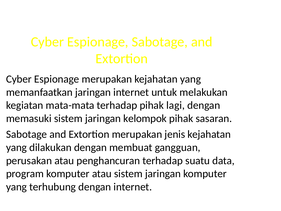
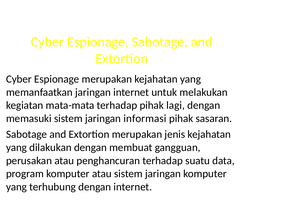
kelompok: kelompok -> informasi
